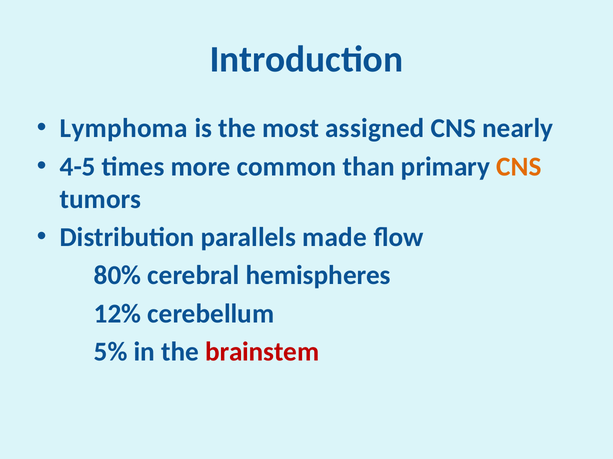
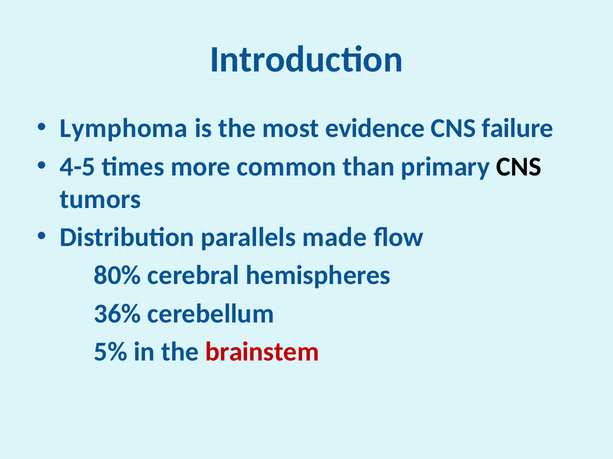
assigned: assigned -> evidence
nearly: nearly -> failure
CNS at (519, 167) colour: orange -> black
12%: 12% -> 36%
